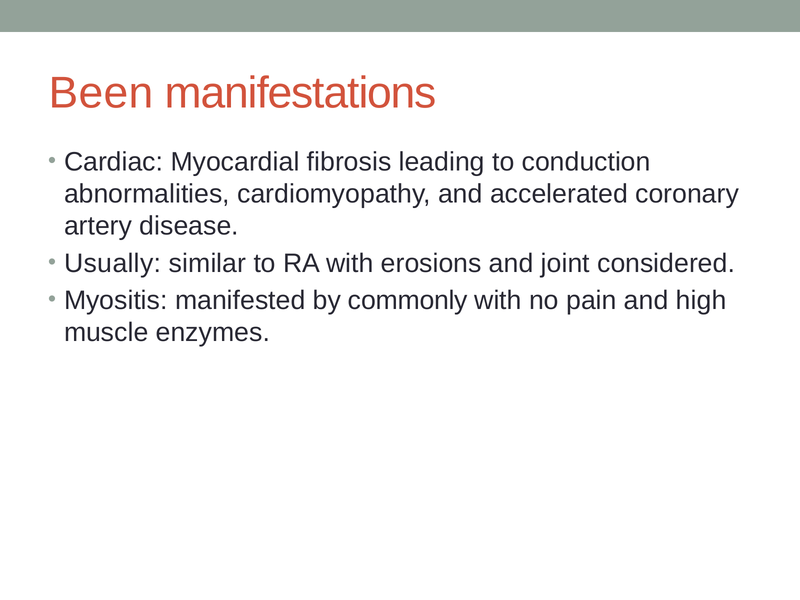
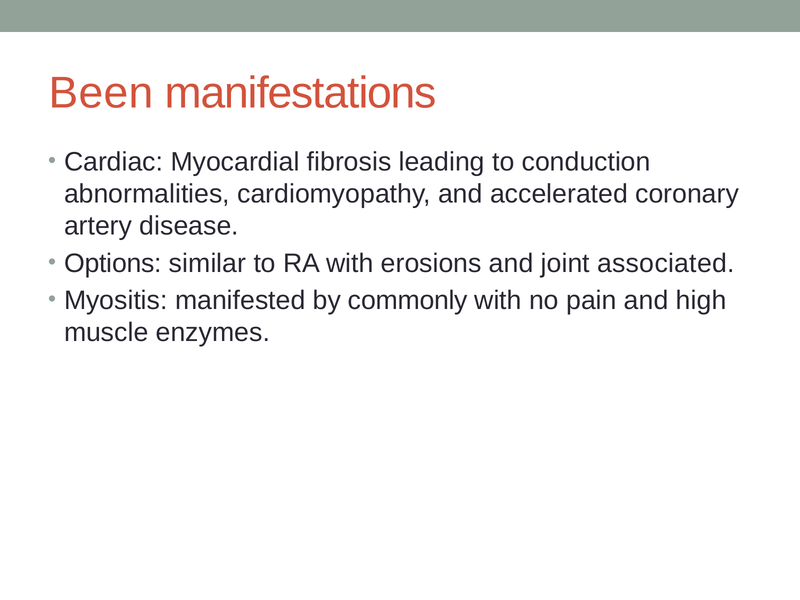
Usually: Usually -> Options
considered: considered -> associated
